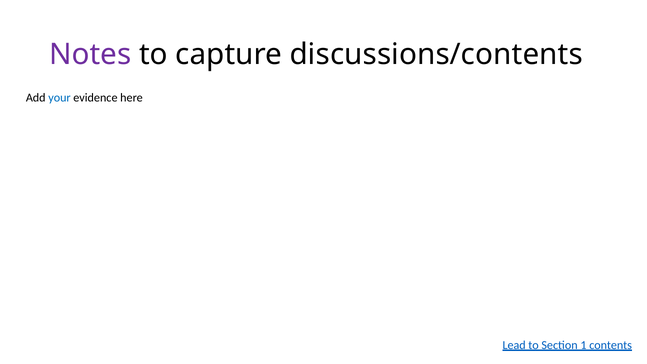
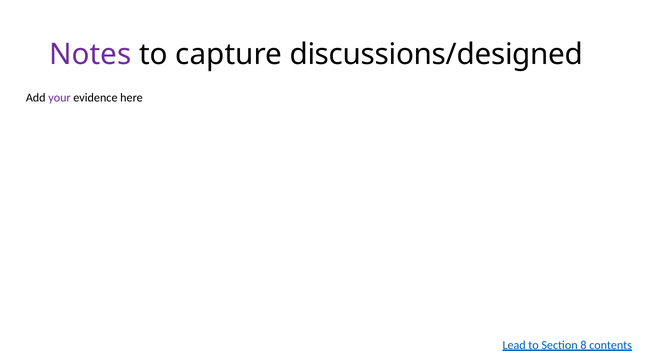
discussions/contents: discussions/contents -> discussions/designed
your colour: blue -> purple
1: 1 -> 8
